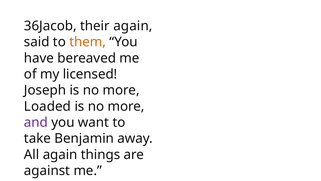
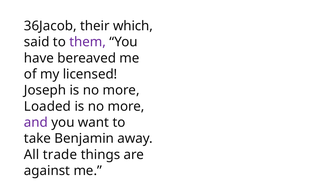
their again: again -> which
them colour: orange -> purple
All again: again -> trade
